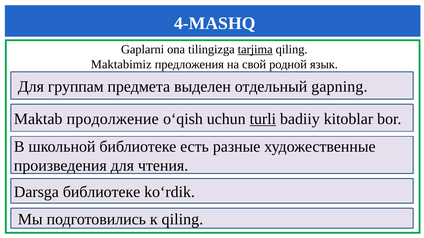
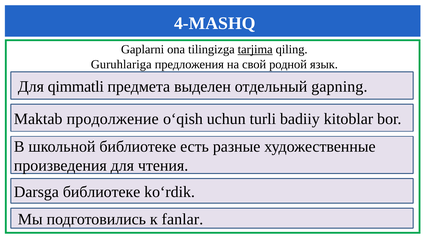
Maktabimiz: Maktabimiz -> Guruhlariga
группам: группам -> qimmatli
turli underline: present -> none
к qiling: qiling -> fanlar
